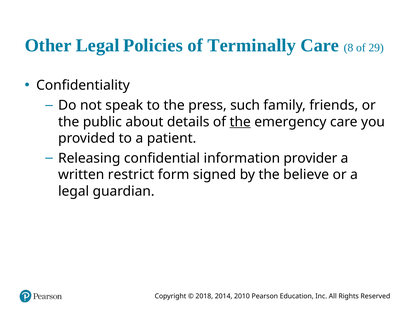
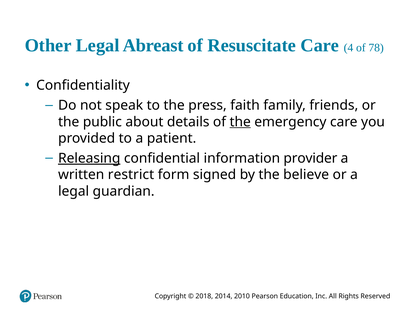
Policies: Policies -> Abreast
Terminally: Terminally -> Resuscitate
8: 8 -> 4
29: 29 -> 78
such: such -> faith
Releasing underline: none -> present
